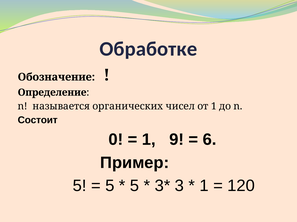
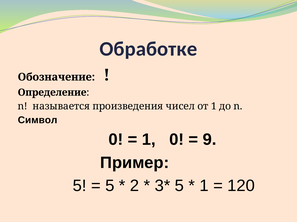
органических: органических -> произведения
Состоит: Состоит -> Символ
1 9: 9 -> 0
6: 6 -> 9
5 at (135, 186): 5 -> 2
3 at (179, 186): 3 -> 5
